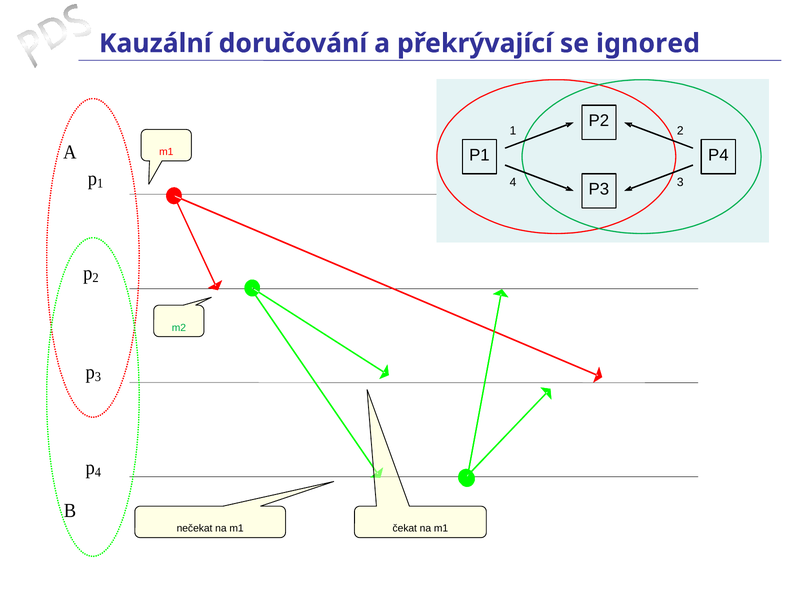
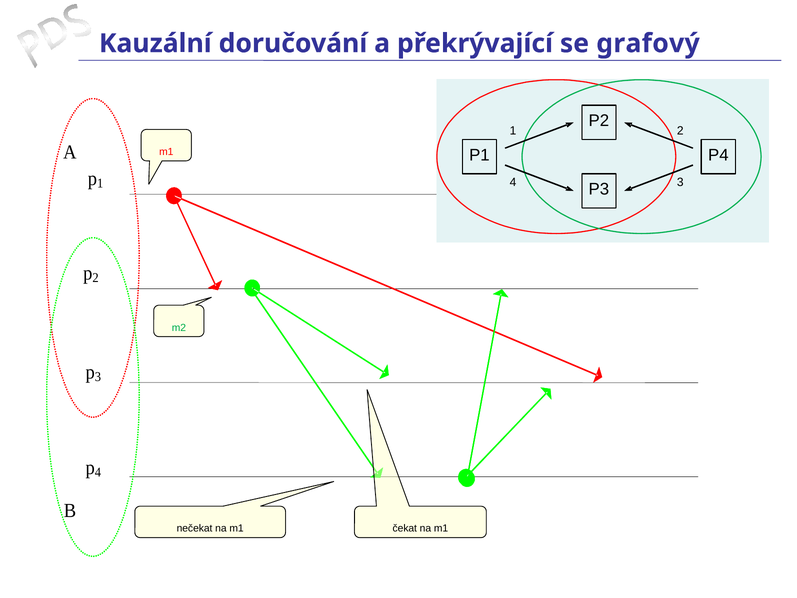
ignored: ignored -> grafový
